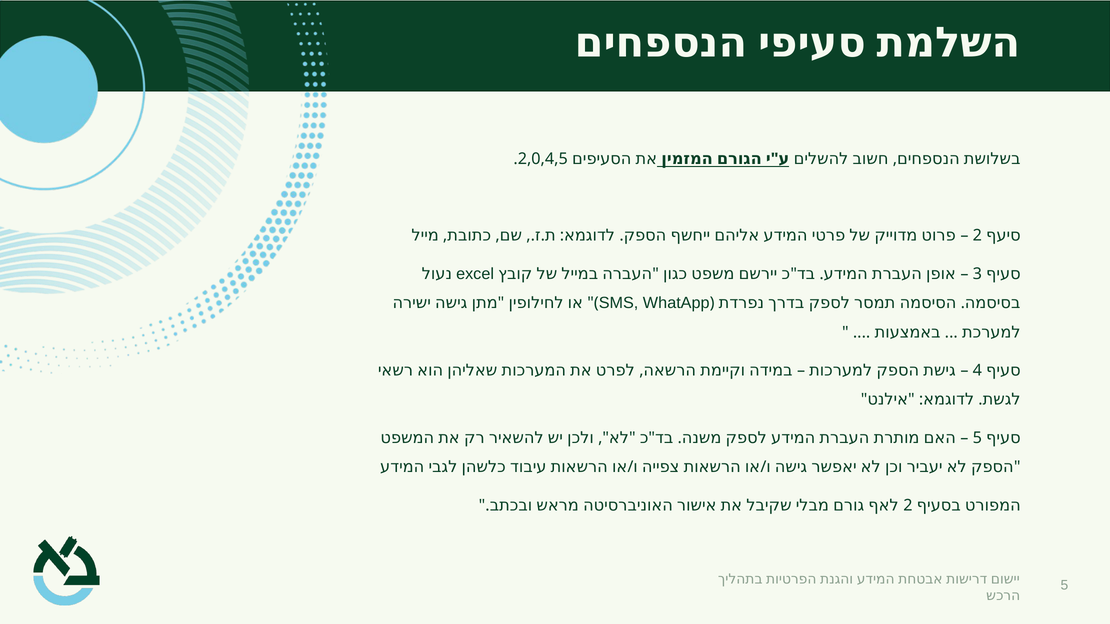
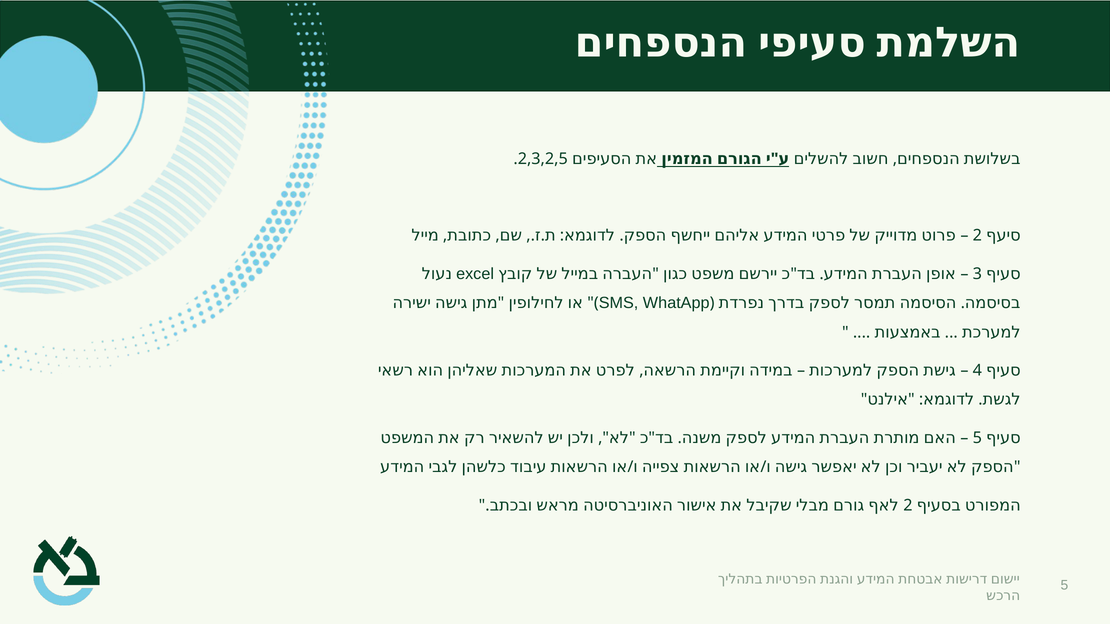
2,0,4,5: 2,0,4,5 -> 2,3,2,5
